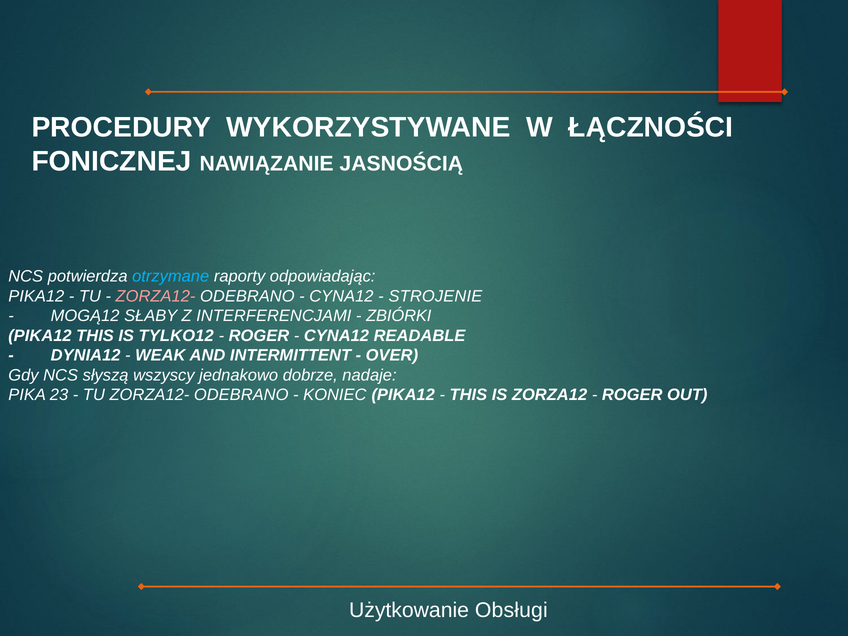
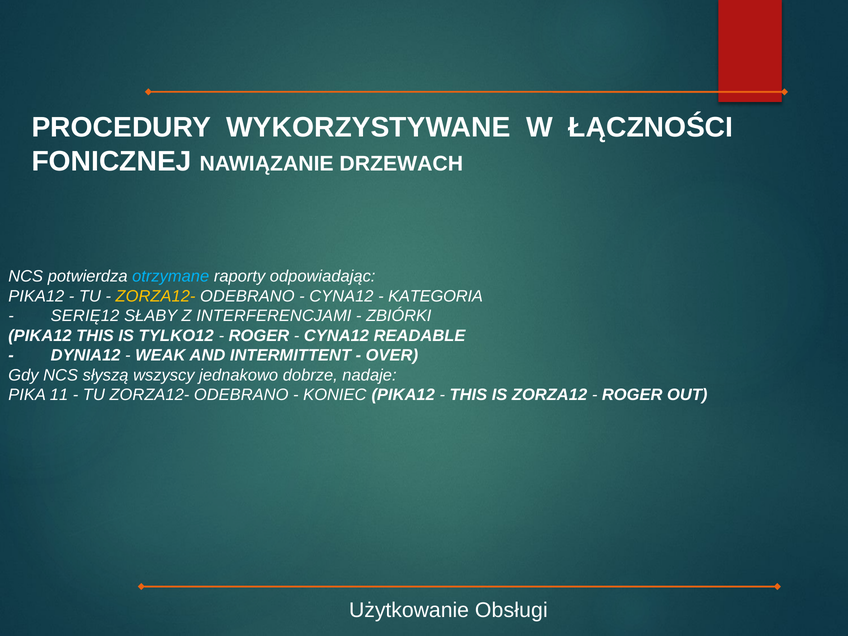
JASNOŚCIĄ: JASNOŚCIĄ -> DRZEWACH
ZORZA12- at (156, 296) colour: pink -> yellow
STROJENIE: STROJENIE -> KATEGORIA
MOGĄ12: MOGĄ12 -> SERIĘ12
23: 23 -> 11
